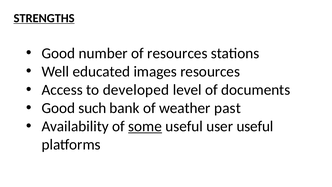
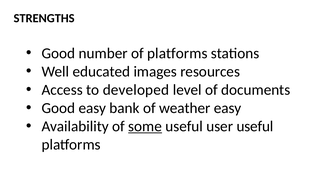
STRENGTHS underline: present -> none
of resources: resources -> platforms
Good such: such -> easy
weather past: past -> easy
